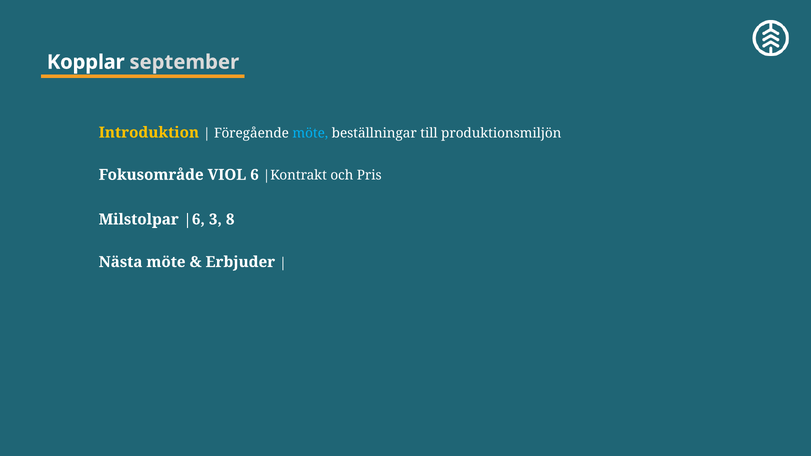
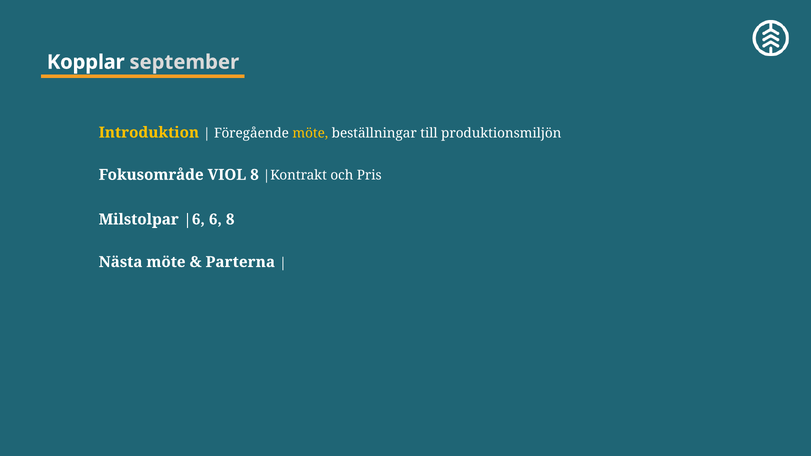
möte at (310, 133) colour: light blue -> yellow
VIOL 6: 6 -> 8
3: 3 -> 6
Erbjuder: Erbjuder -> Parterna
